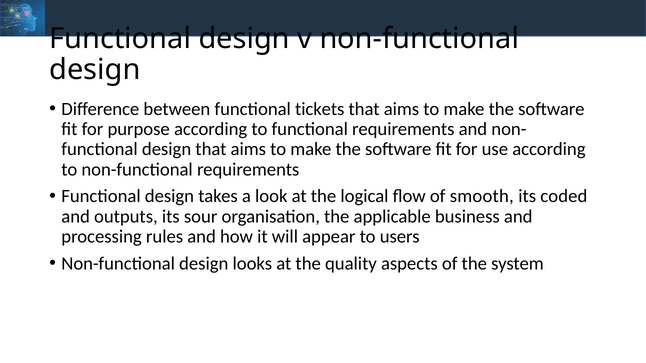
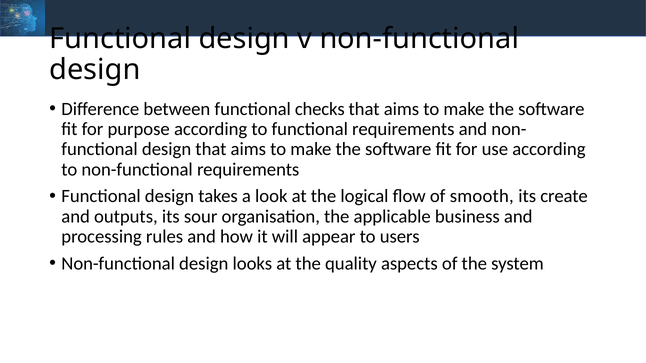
tickets: tickets -> checks
coded: coded -> create
